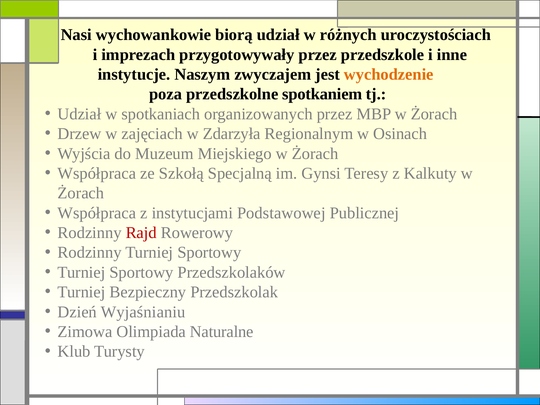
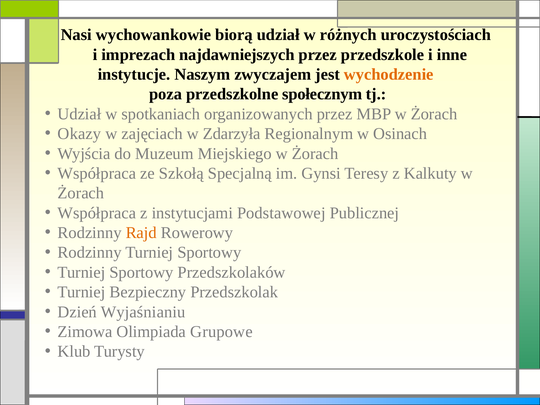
przygotowywały: przygotowywały -> najdawniejszych
spotkaniem: spotkaniem -> społecznym
Drzew: Drzew -> Okazy
Rajd colour: red -> orange
Naturalne: Naturalne -> Grupowe
